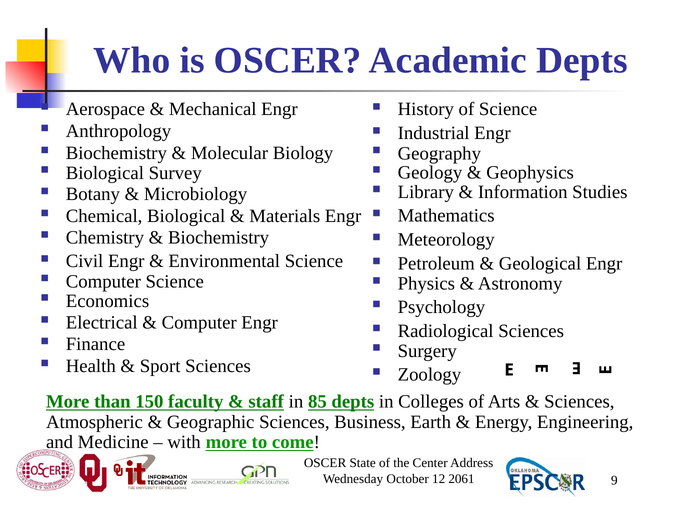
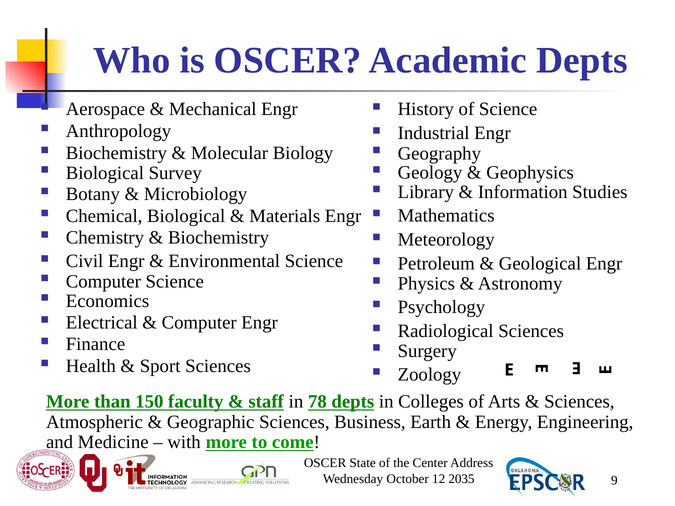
85: 85 -> 78
2061: 2061 -> 2035
